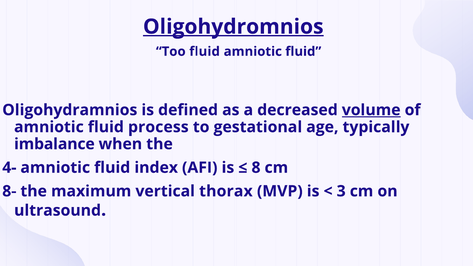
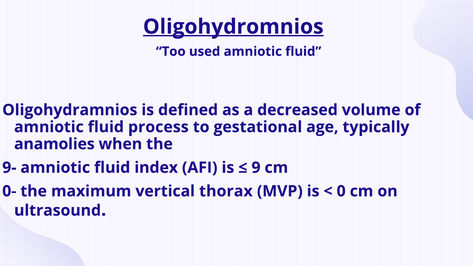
Too fluid: fluid -> used
volume underline: present -> none
imbalance: imbalance -> anamolies
4-: 4- -> 9-
8: 8 -> 9
8-: 8- -> 0-
3: 3 -> 0
